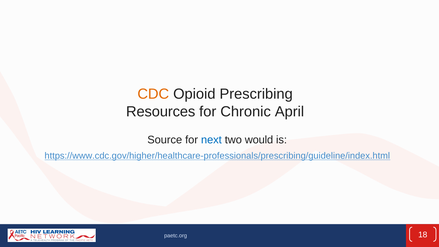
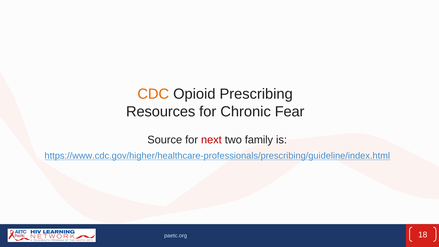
April: April -> Fear
next colour: blue -> red
would: would -> family
